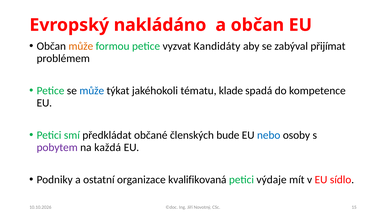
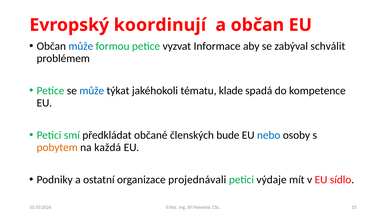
nakládáno: nakládáno -> koordinují
může at (81, 46) colour: orange -> blue
Kandidáty: Kandidáty -> Informace
přijímat: přijímat -> schválit
pobytem colour: purple -> orange
kvalifikovaná: kvalifikovaná -> projednávali
